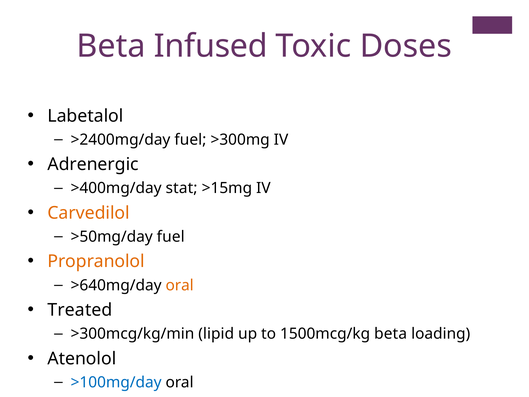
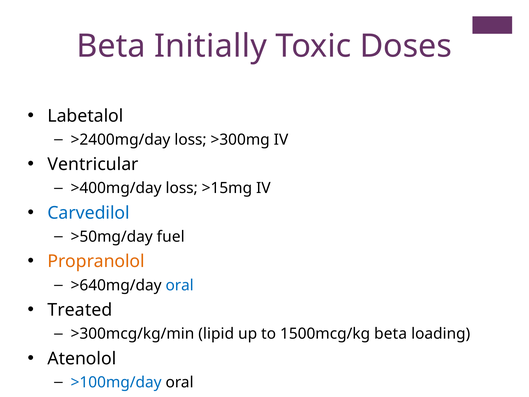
Infused: Infused -> Initially
>2400mg/day fuel: fuel -> loss
Adrenergic: Adrenergic -> Ventricular
>400mg/day stat: stat -> loss
Carvedilol colour: orange -> blue
oral at (180, 285) colour: orange -> blue
